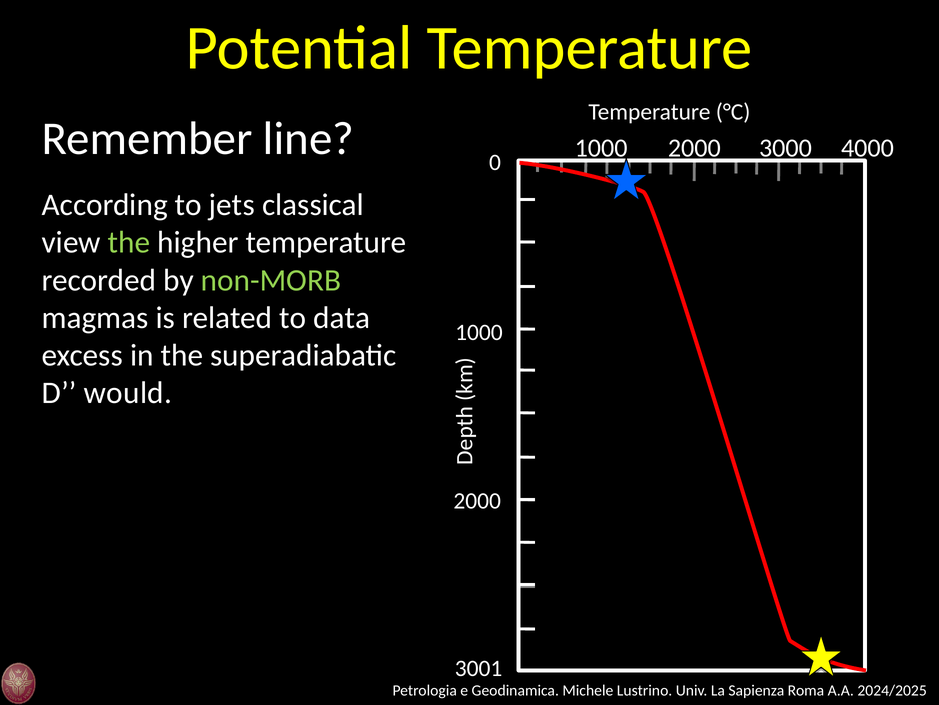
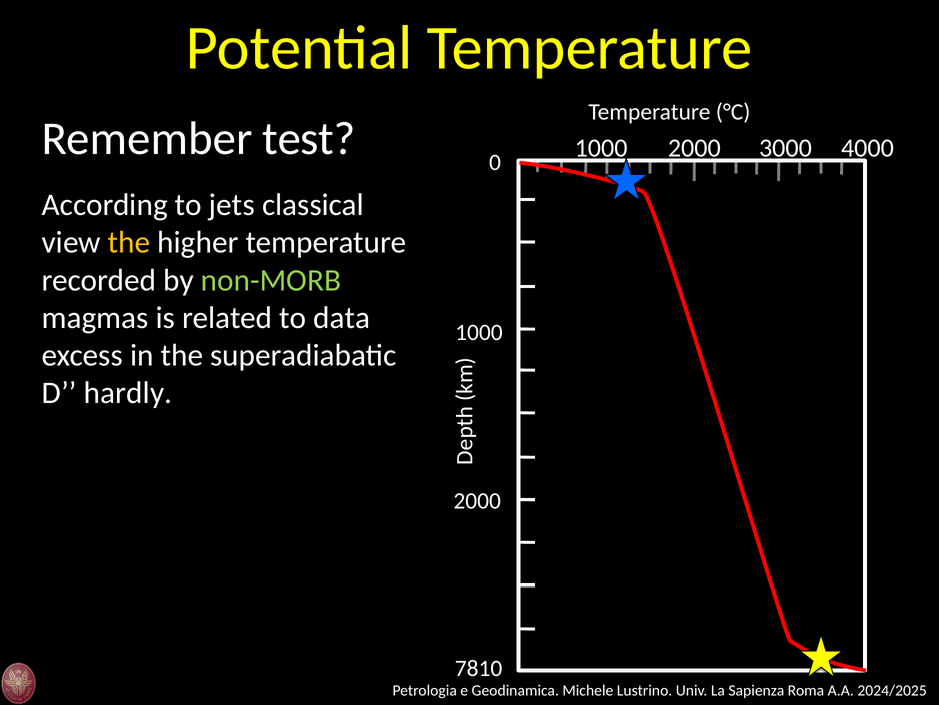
line: line -> test
the at (129, 242) colour: light green -> yellow
would: would -> hardly
3001: 3001 -> 7810
